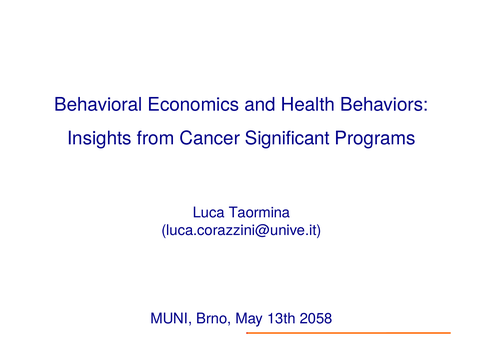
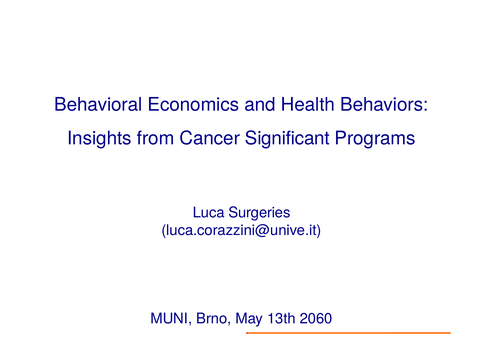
Taormina: Taormina -> Surgeries
2058: 2058 -> 2060
